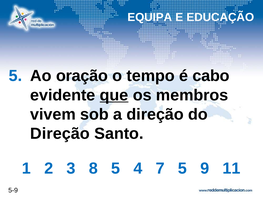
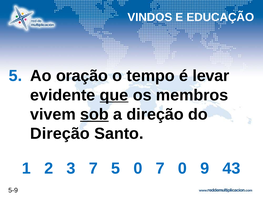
EQUIPA: EQUIPA -> VINDOS
cabo: cabo -> levar
sob underline: none -> present
3 8: 8 -> 7
5 4: 4 -> 0
7 5: 5 -> 0
11: 11 -> 43
